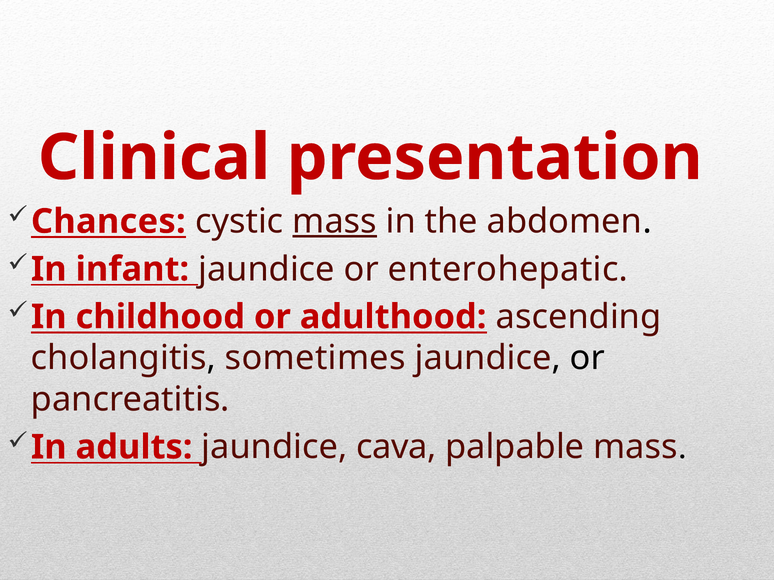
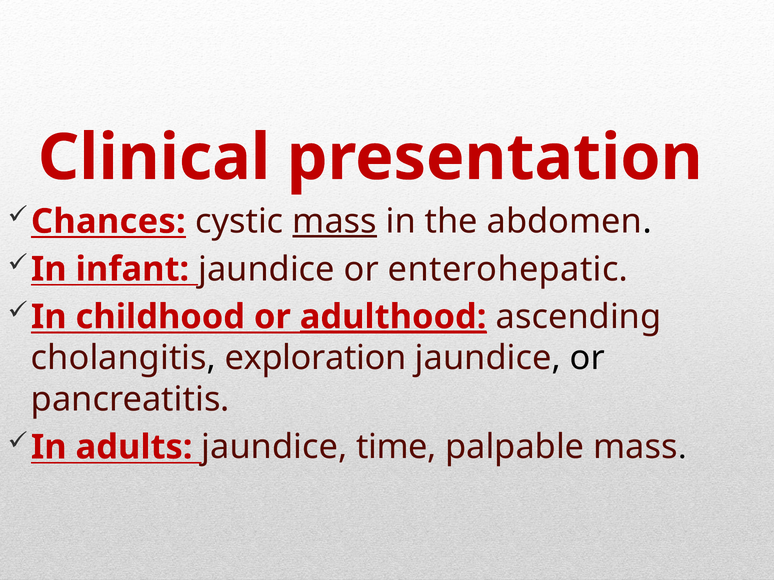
adulthood underline: none -> present
sometimes: sometimes -> exploration
cava: cava -> time
